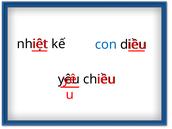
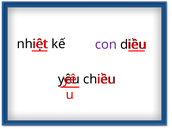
con colour: blue -> purple
